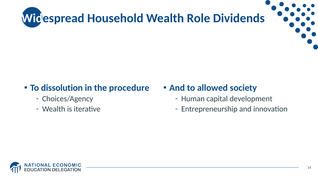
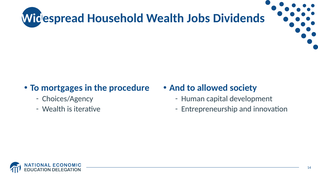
Role: Role -> Jobs
dissolution: dissolution -> mortgages
